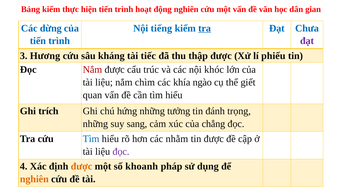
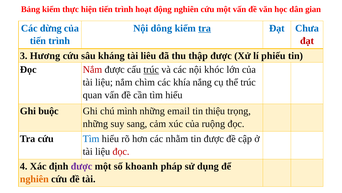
tiếng: tiếng -> dông
đạt at (307, 41) colour: purple -> red
tiếc: tiếc -> liêu
trúc at (151, 69) underline: none -> present
ngào: ngào -> nắng
thể giết: giết -> trúc
trích: trích -> buộc
hứng: hứng -> mình
tưởng: tưởng -> email
đánh: đánh -> thiệu
chẳng: chẳng -> ruộng
đọc at (121, 151) colour: purple -> red
được at (82, 166) colour: orange -> purple
